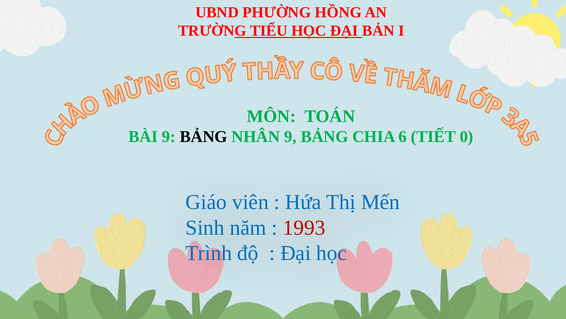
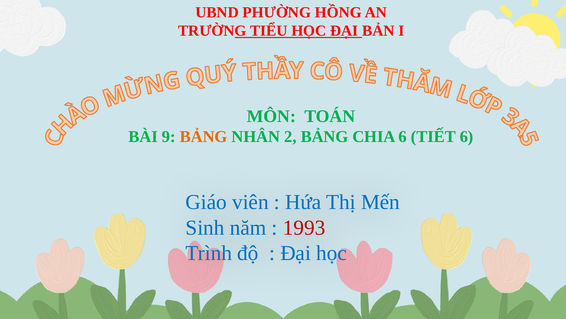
BẢNG at (204, 136) colour: black -> orange
NHÂN 9: 9 -> 2
TIẾT 0: 0 -> 6
